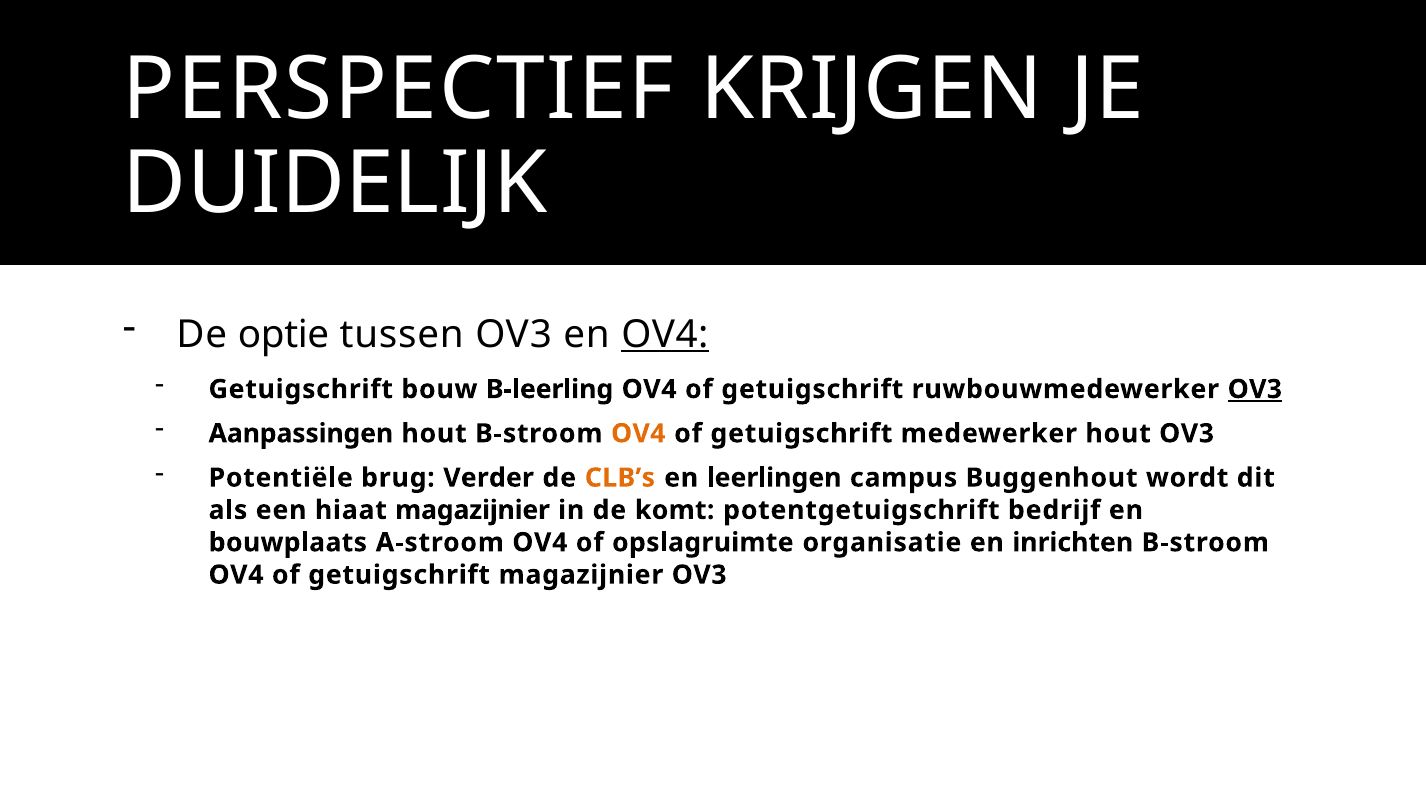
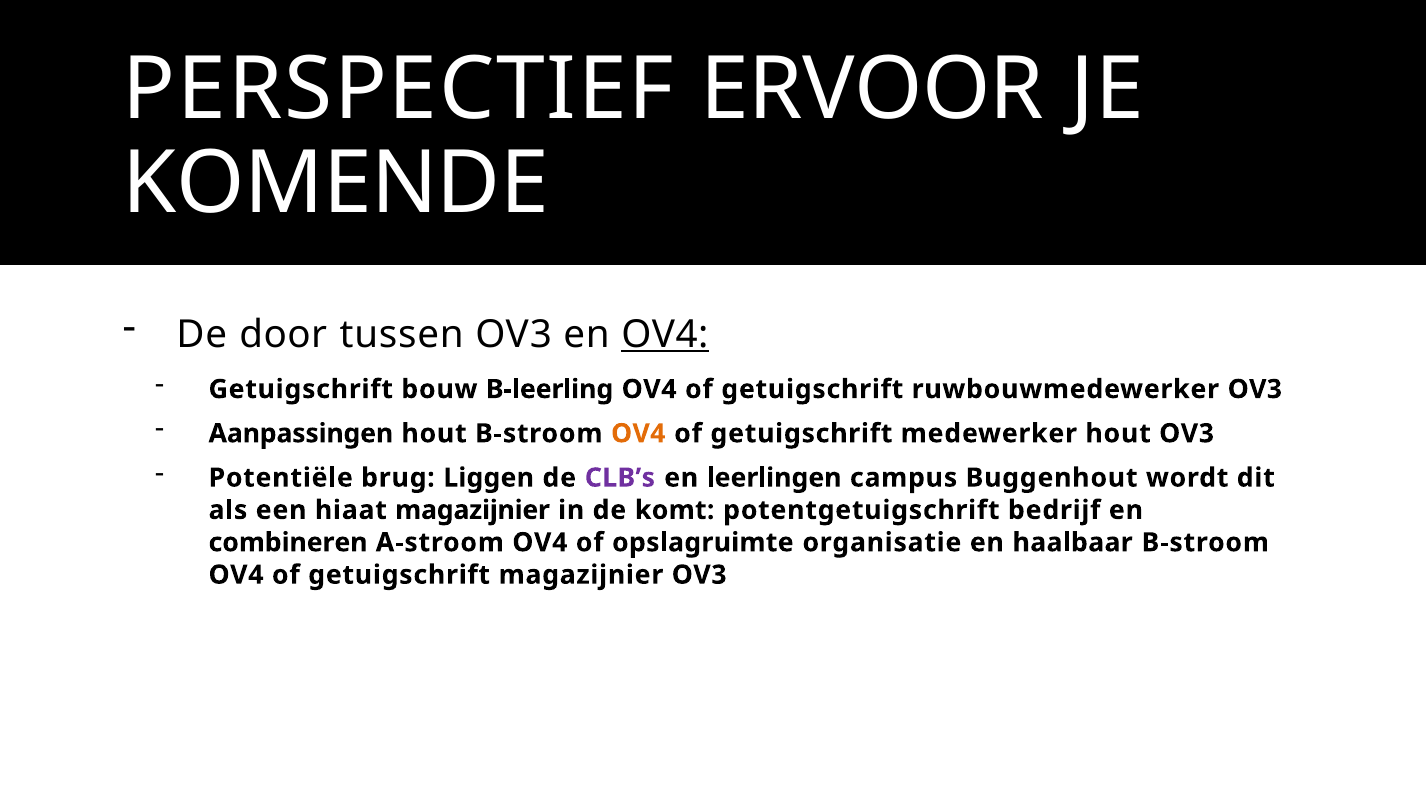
KRIJGEN: KRIJGEN -> ERVOOR
DUIDELIJK: DUIDELIJK -> KOMENDE
optie: optie -> door
OV3 at (1255, 389) underline: present -> none
Verder: Verder -> Liggen
CLB’s colour: orange -> purple
bouwplaats: bouwplaats -> combineren
inrichten: inrichten -> haalbaar
